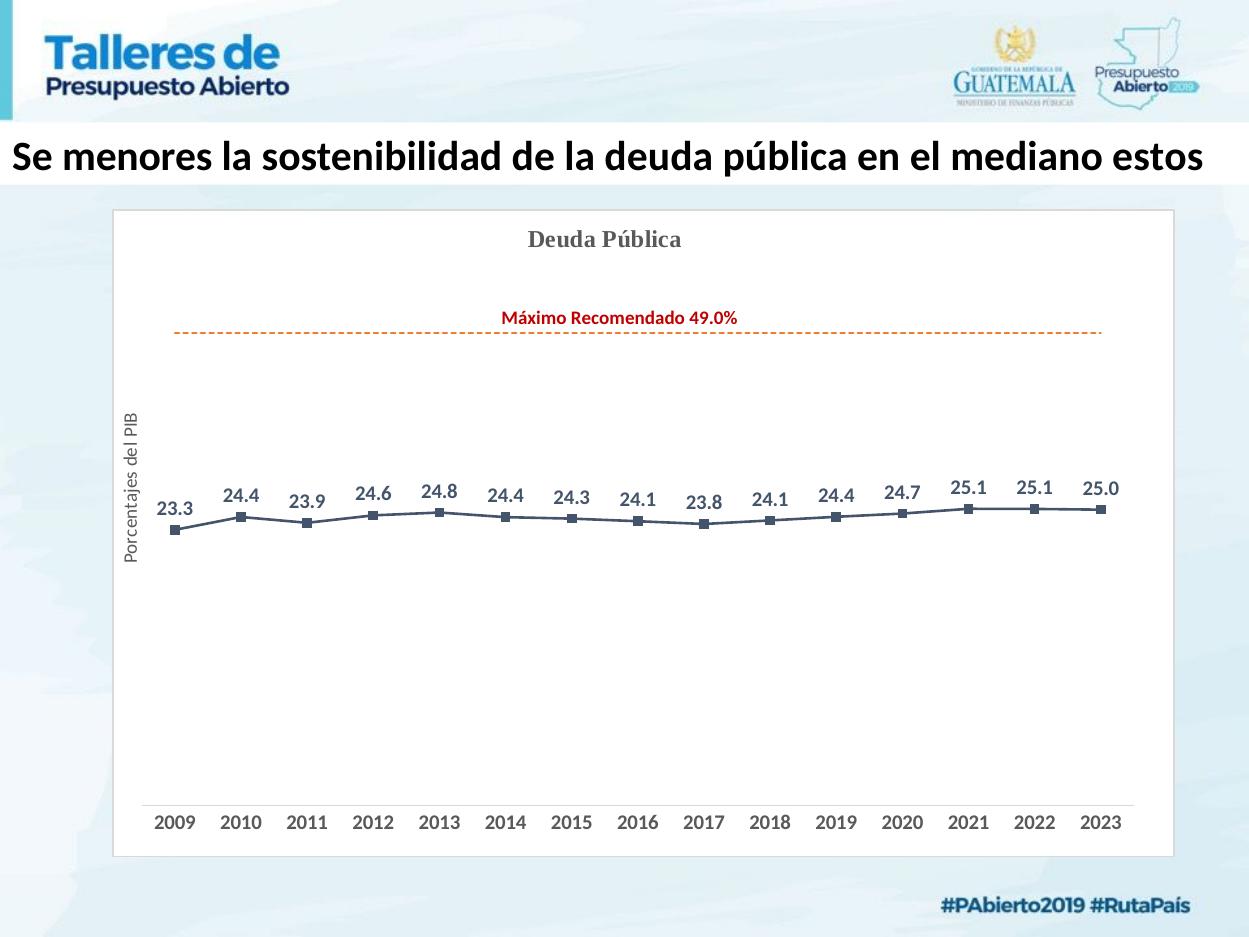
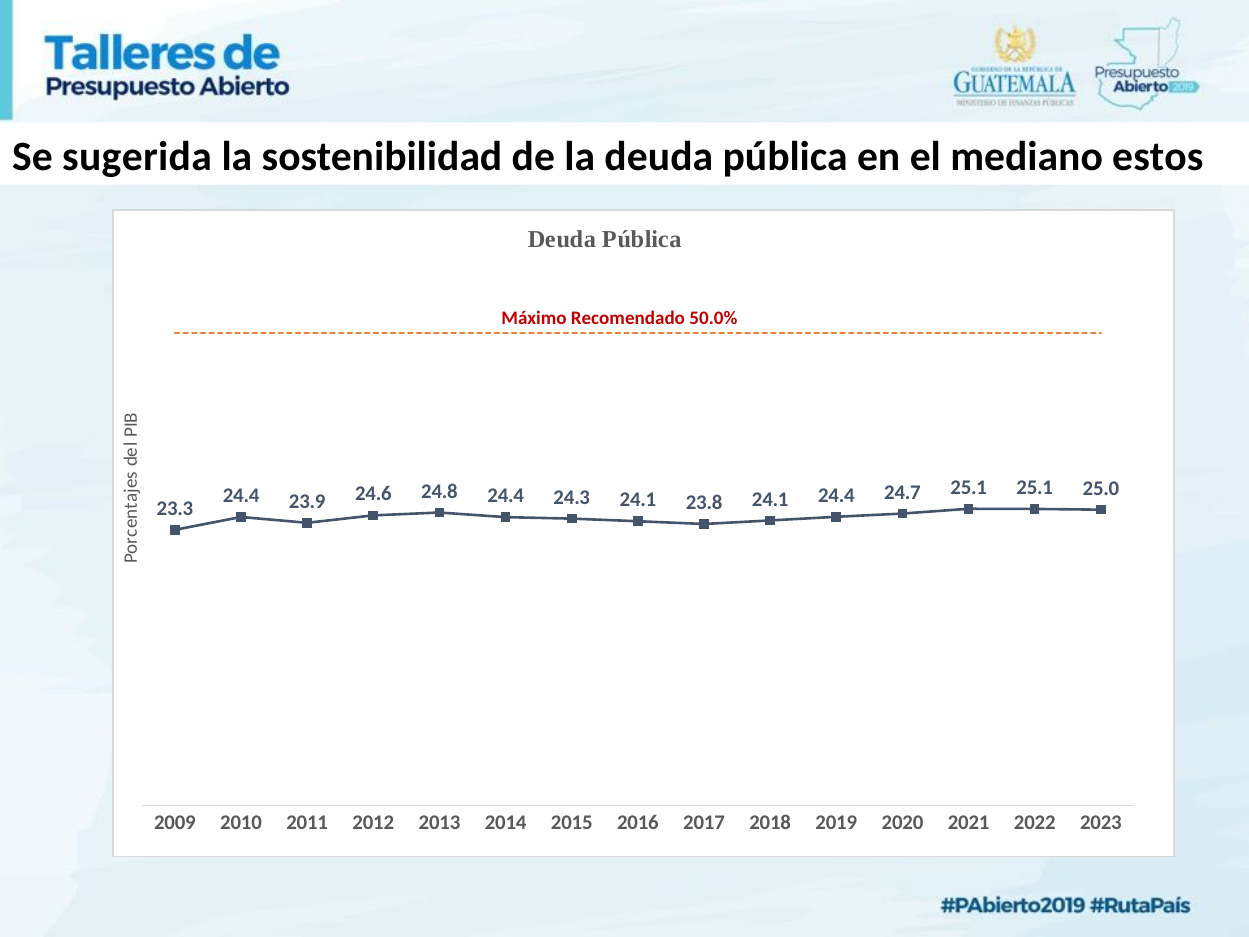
menores: menores -> sugerida
49.0%: 49.0% -> 50.0%
